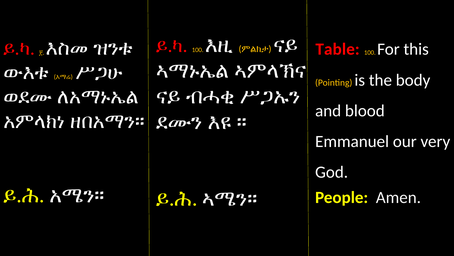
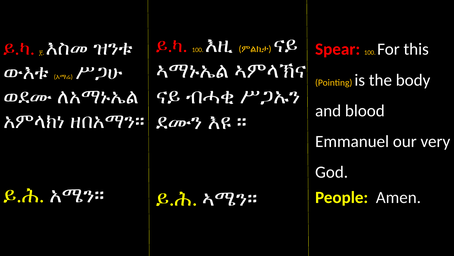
Table: Table -> Spear
